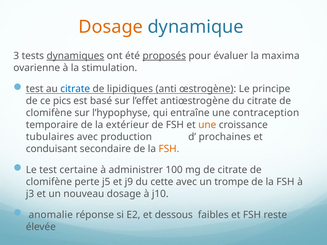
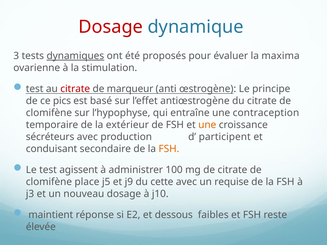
Dosage at (111, 27) colour: orange -> red
proposés underline: present -> none
citrate at (75, 89) colour: blue -> red
lipidiques: lipidiques -> marqueur
tubulaires: tubulaires -> sécréteurs
prochaines: prochaines -> participent
certaine: certaine -> agissent
perte: perte -> place
trompe: trompe -> requise
anomalie: anomalie -> maintient
